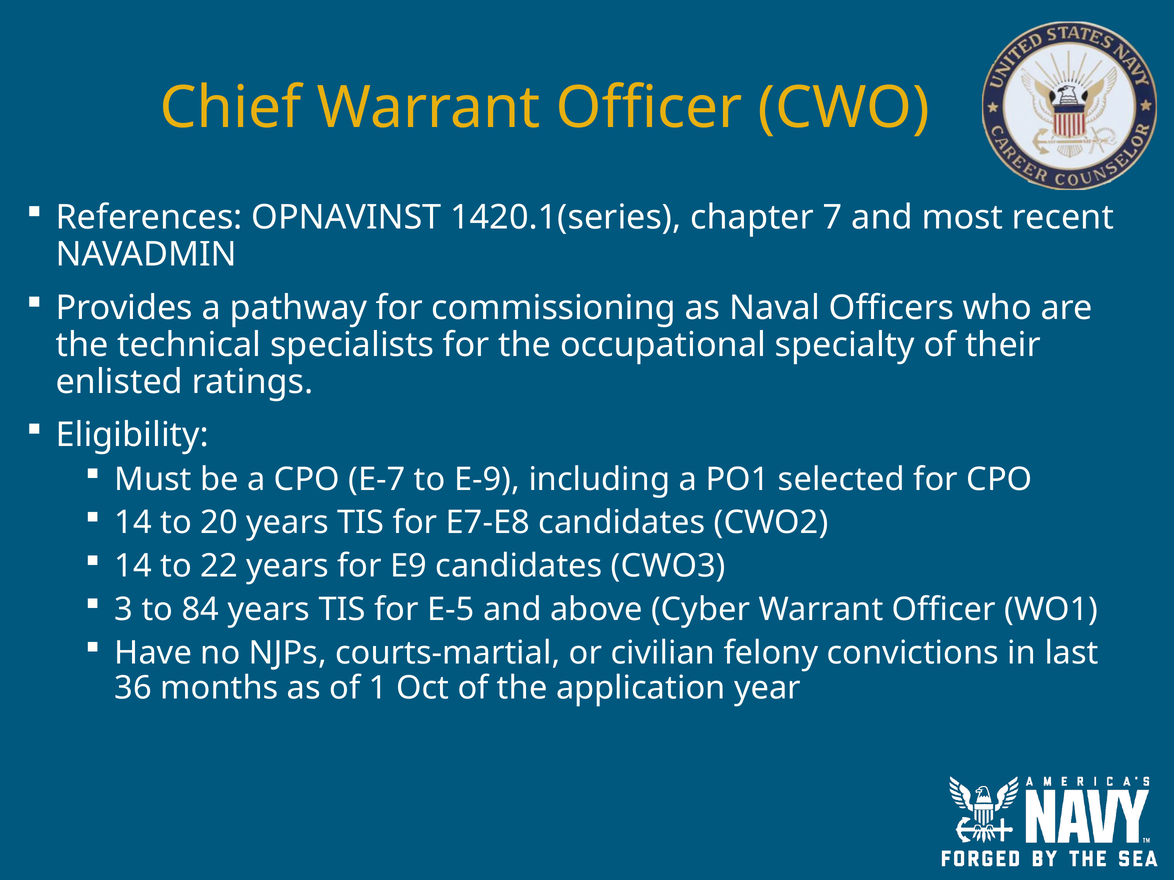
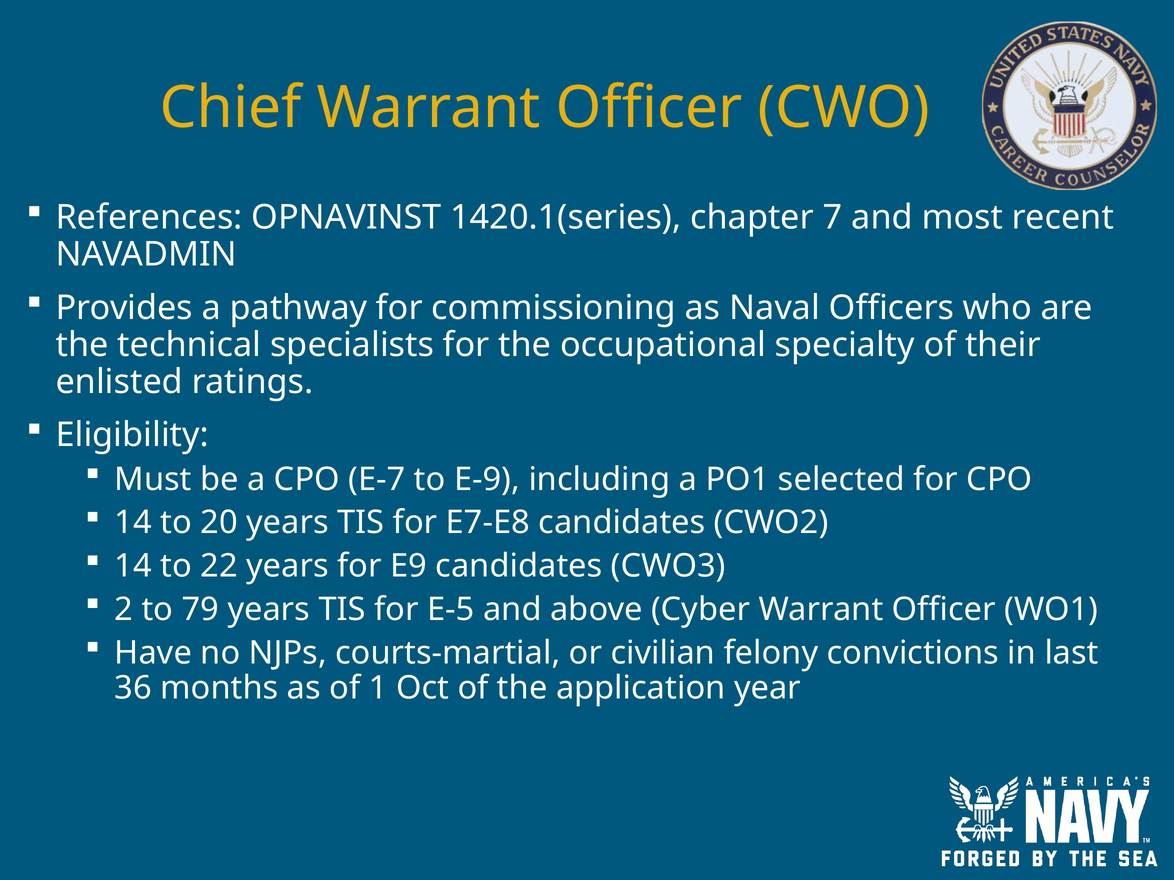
3: 3 -> 2
84: 84 -> 79
